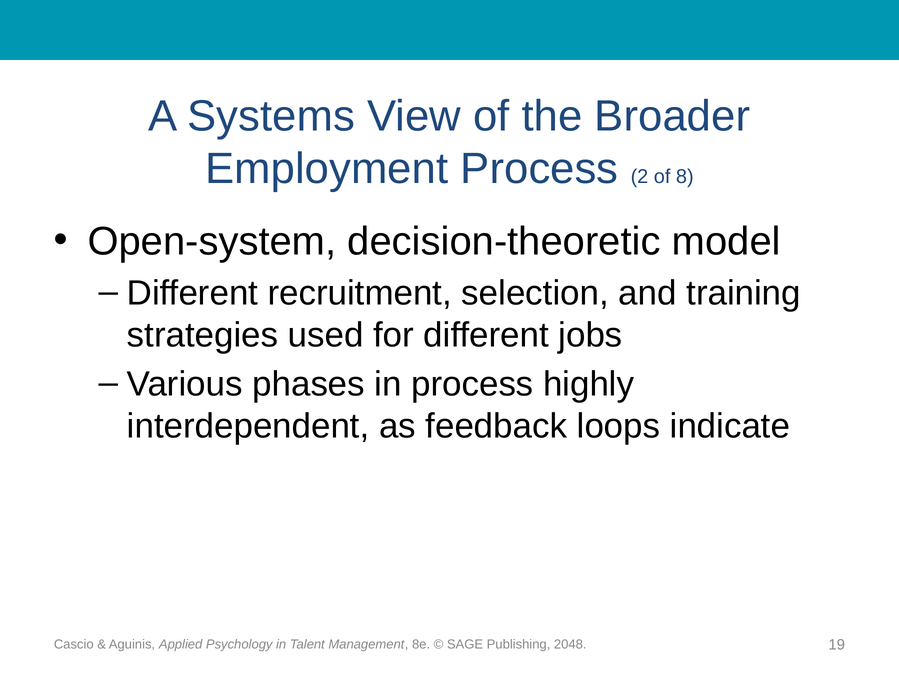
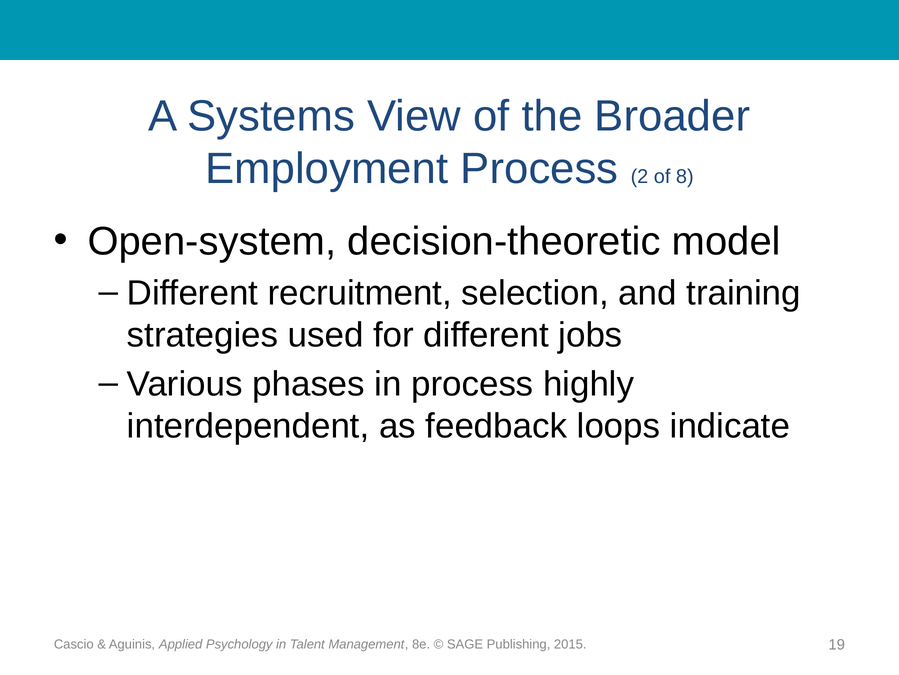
2048: 2048 -> 2015
